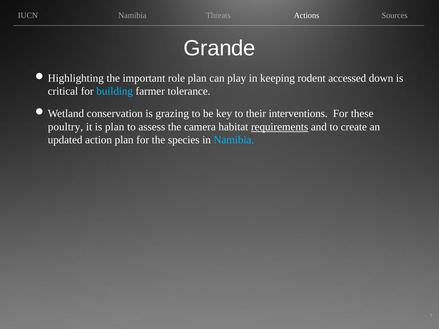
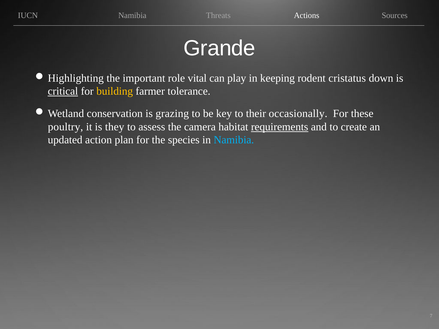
role plan: plan -> vital
accessed: accessed -> cristatus
critical underline: none -> present
building colour: light blue -> yellow
interventions: interventions -> occasionally
is plan: plan -> they
